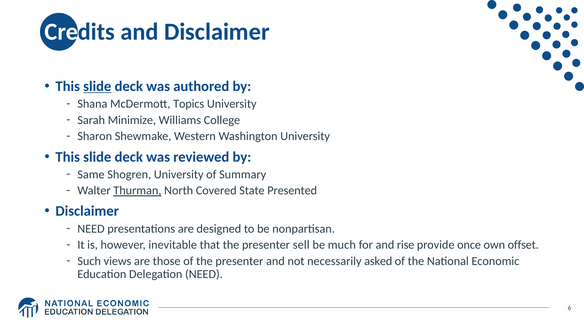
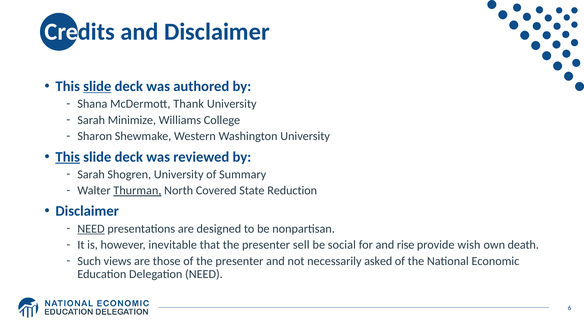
Topics: Topics -> Thank
This at (68, 157) underline: none -> present
Same at (91, 174): Same -> Sarah
Presented: Presented -> Reduction
NEED at (91, 228) underline: none -> present
much: much -> social
once: once -> wish
offset: offset -> death
